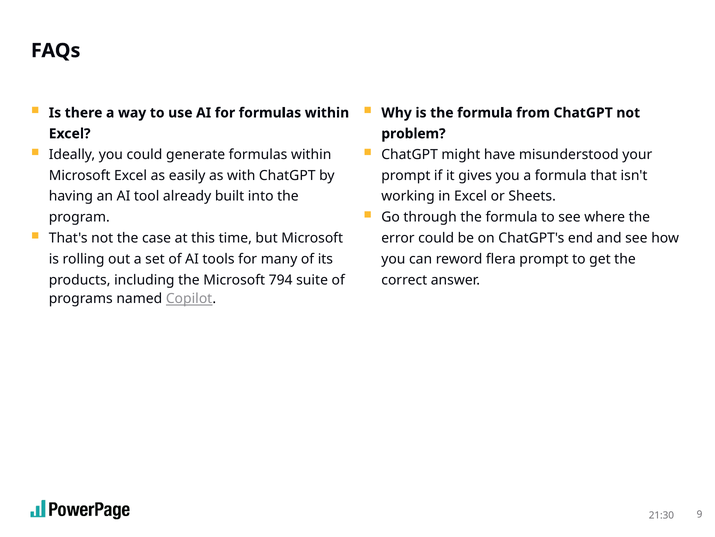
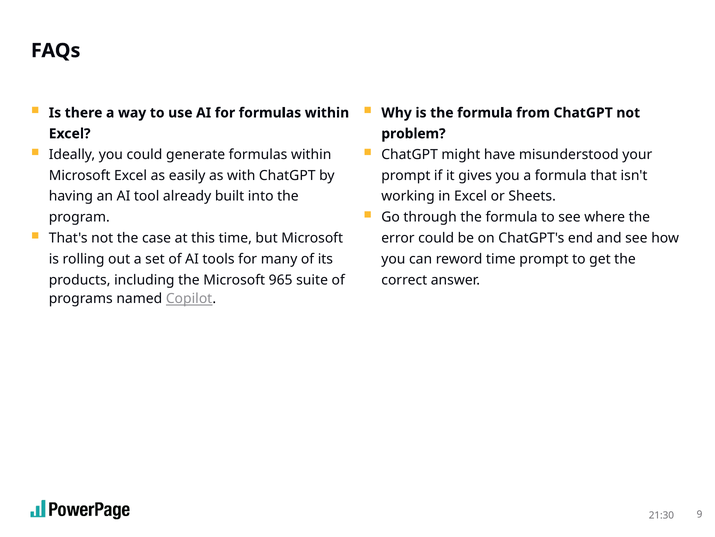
reword flera: flera -> time
794: 794 -> 965
